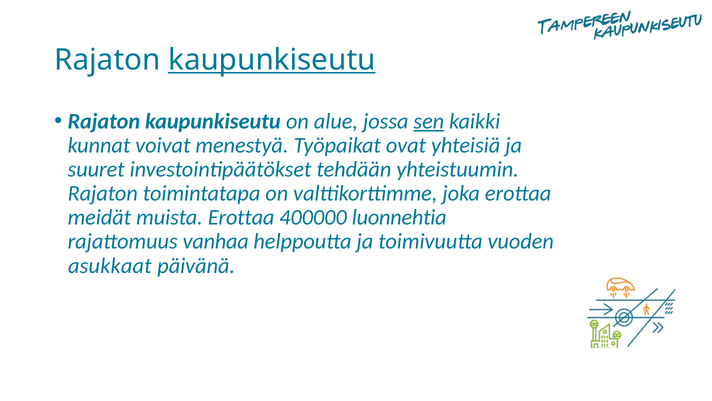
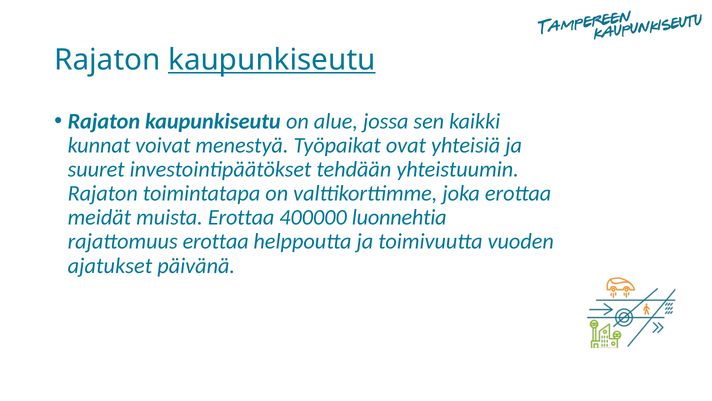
sen underline: present -> none
rajattomuus vanhaa: vanhaa -> erottaa
asukkaat: asukkaat -> ajatukset
